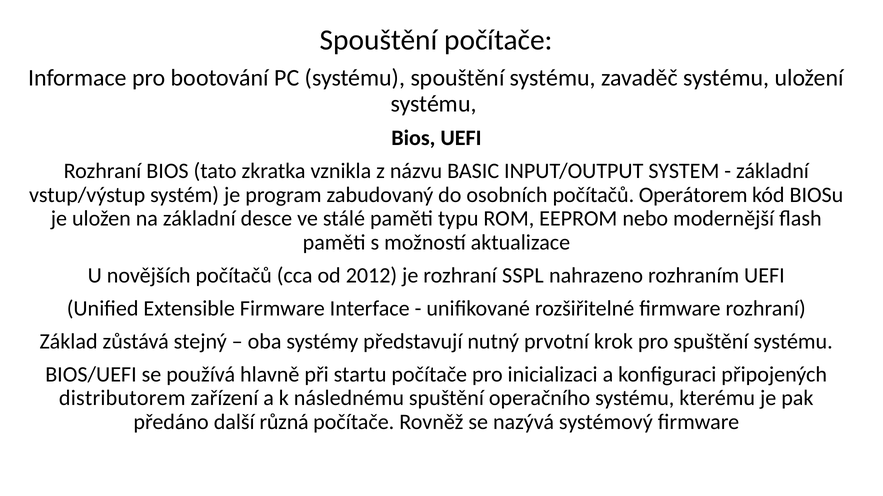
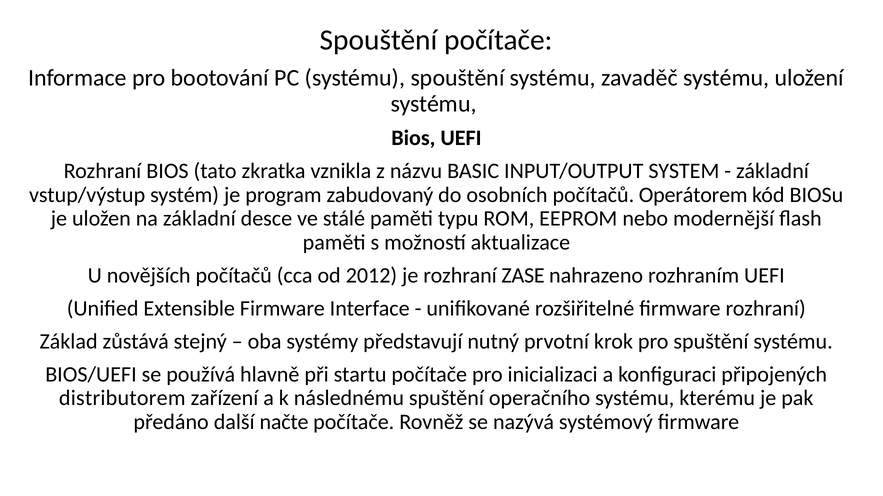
SSPL: SSPL -> ZASE
různá: různá -> načte
